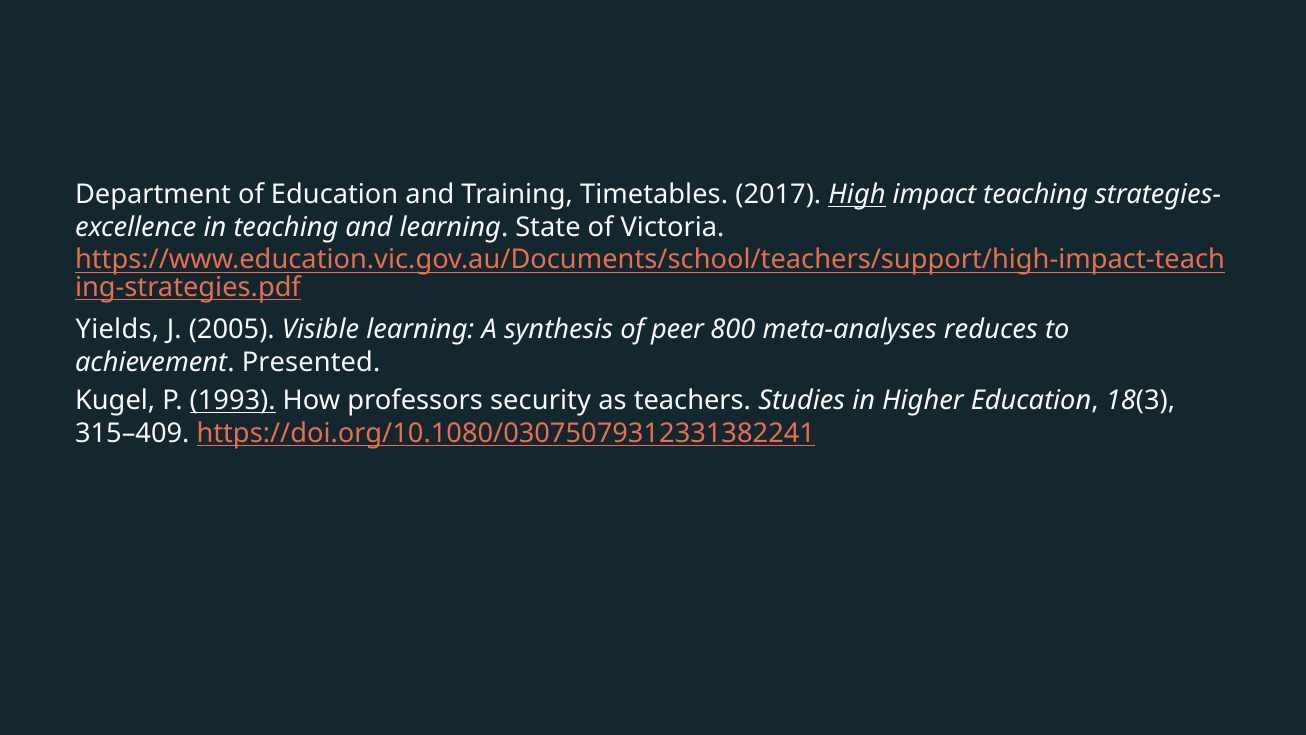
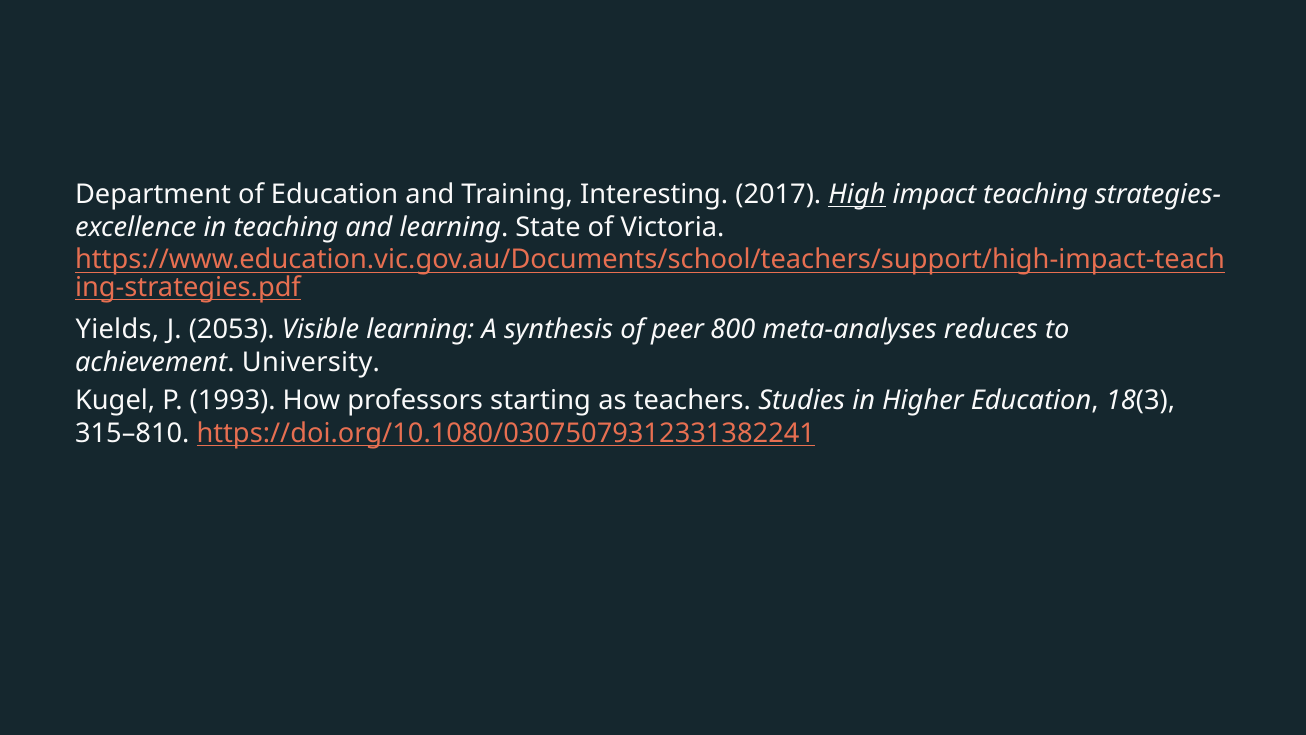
Timetables: Timetables -> Interesting
2005: 2005 -> 2053
Presented: Presented -> University
1993 underline: present -> none
security: security -> starting
315–409: 315–409 -> 315–810
